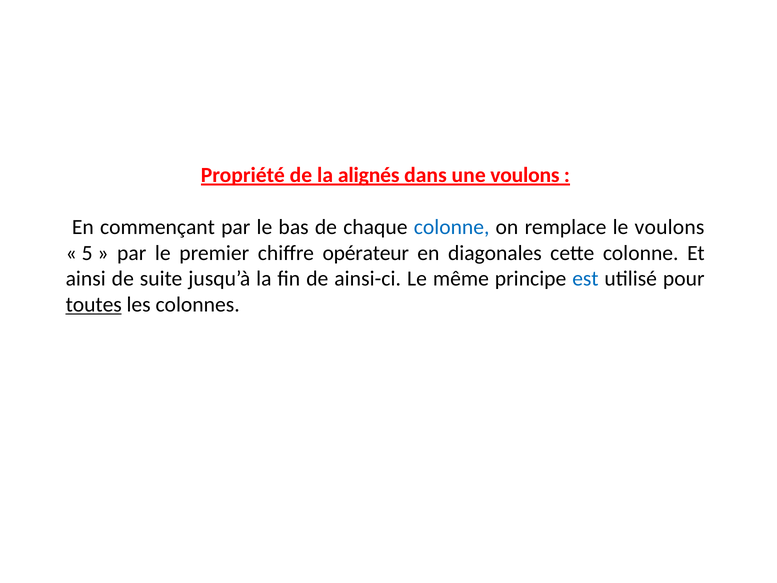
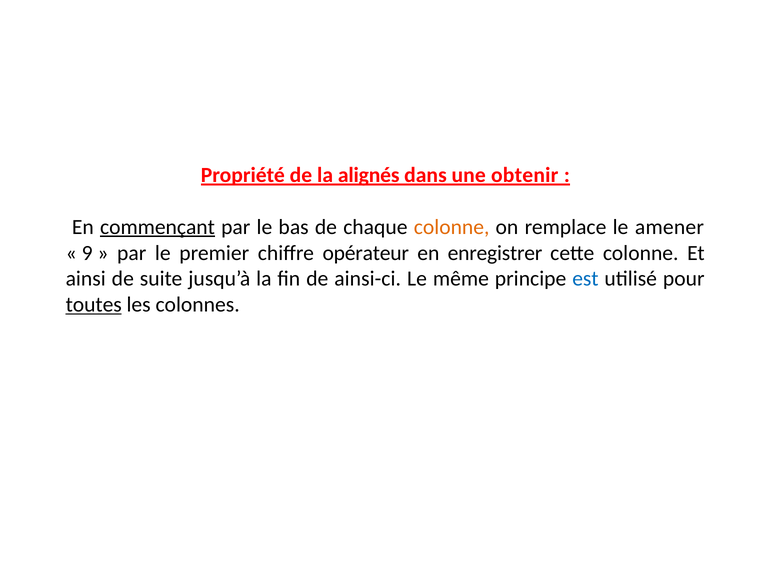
une voulons: voulons -> obtenir
commençant underline: none -> present
colonne at (452, 227) colour: blue -> orange
le voulons: voulons -> amener
5: 5 -> 9
diagonales: diagonales -> enregistrer
